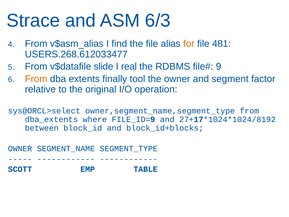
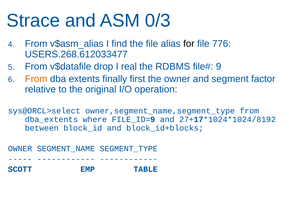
6/3: 6/3 -> 0/3
for colour: orange -> black
481: 481 -> 776
slide: slide -> drop
tool: tool -> first
